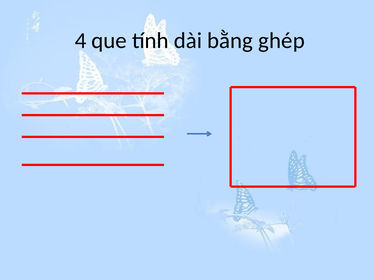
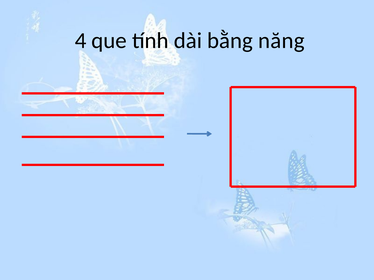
ghép: ghép -> năng
